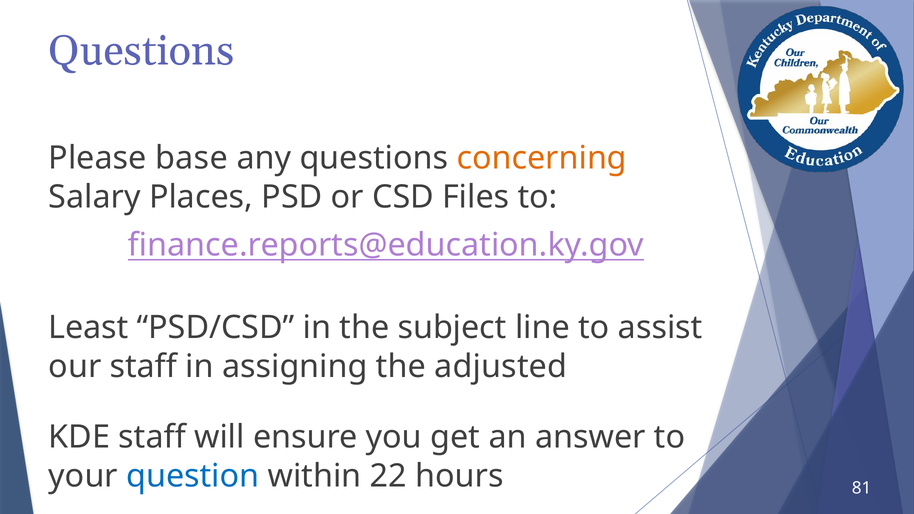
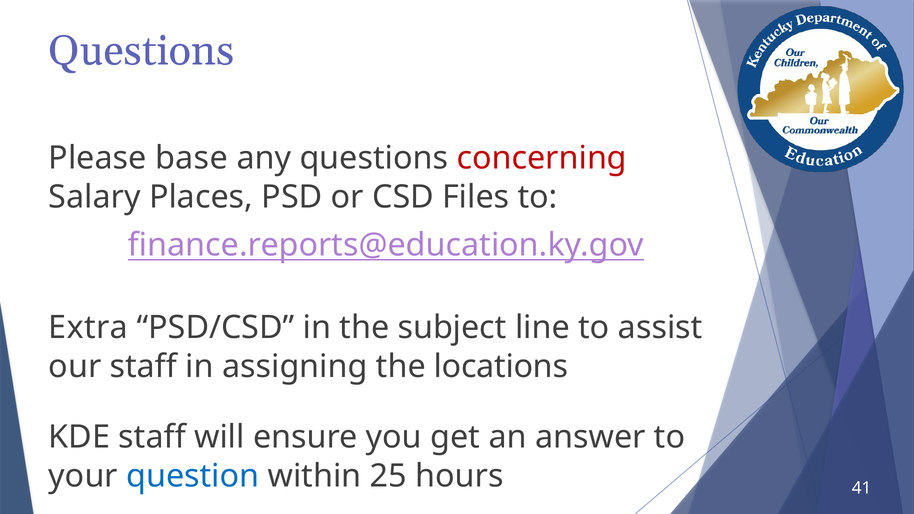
concerning colour: orange -> red
Least: Least -> Extra
adjusted: adjusted -> locations
22: 22 -> 25
81: 81 -> 41
